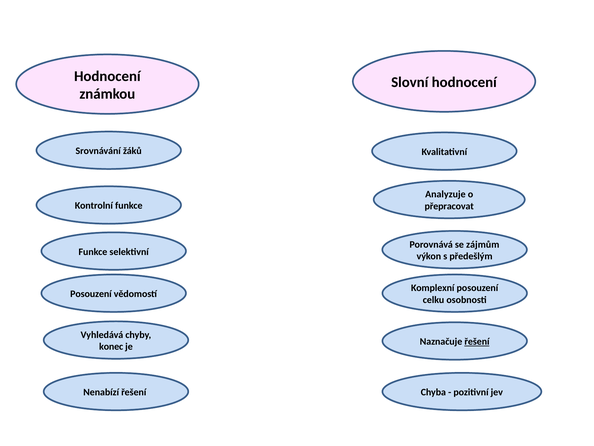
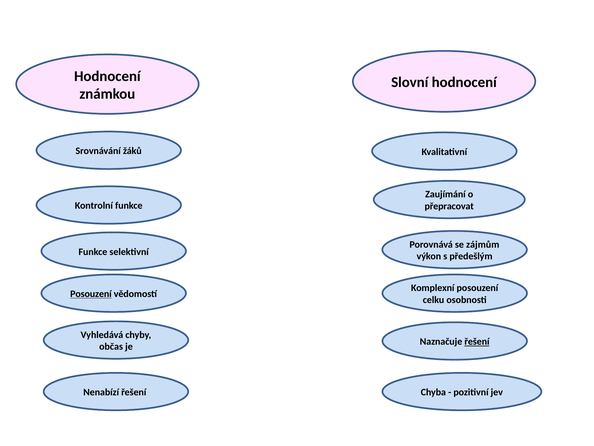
Analyzuje: Analyzuje -> Zaujímání
Posouzení at (91, 294) underline: none -> present
konec: konec -> občas
